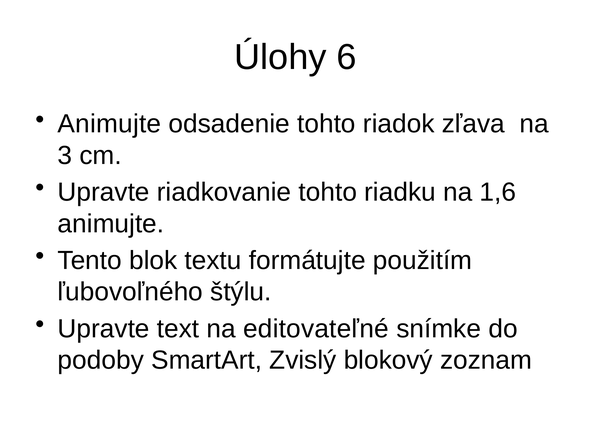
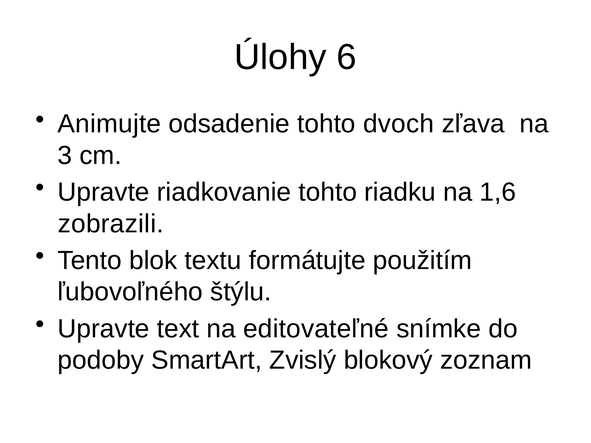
riadok: riadok -> dvoch
animujte at (111, 224): animujte -> zobrazili
